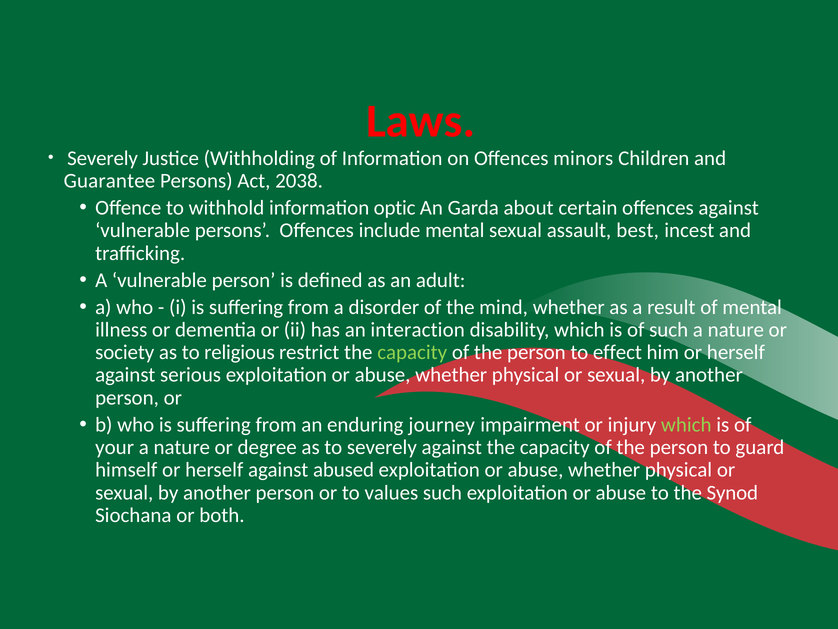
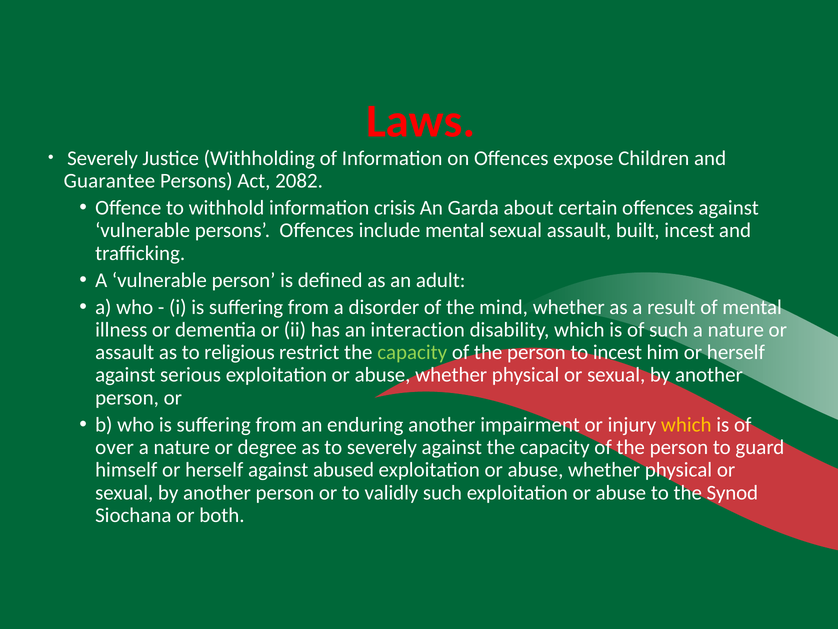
minors: minors -> expose
2038: 2038 -> 2082
optic: optic -> crisis
best: best -> built
society at (125, 352): society -> assault
to effect: effect -> incest
enduring journey: journey -> another
which at (686, 424) colour: light green -> yellow
your: your -> over
values: values -> validly
